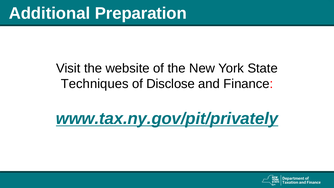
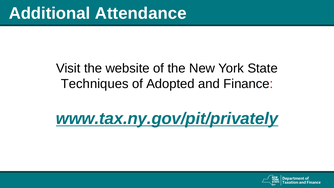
Preparation: Preparation -> Attendance
Disclose: Disclose -> Adopted
